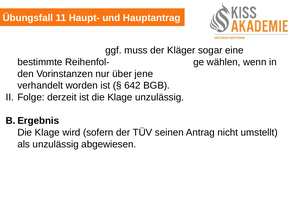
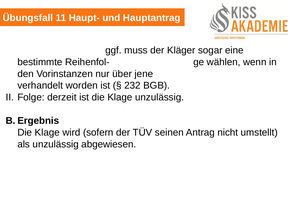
642: 642 -> 232
